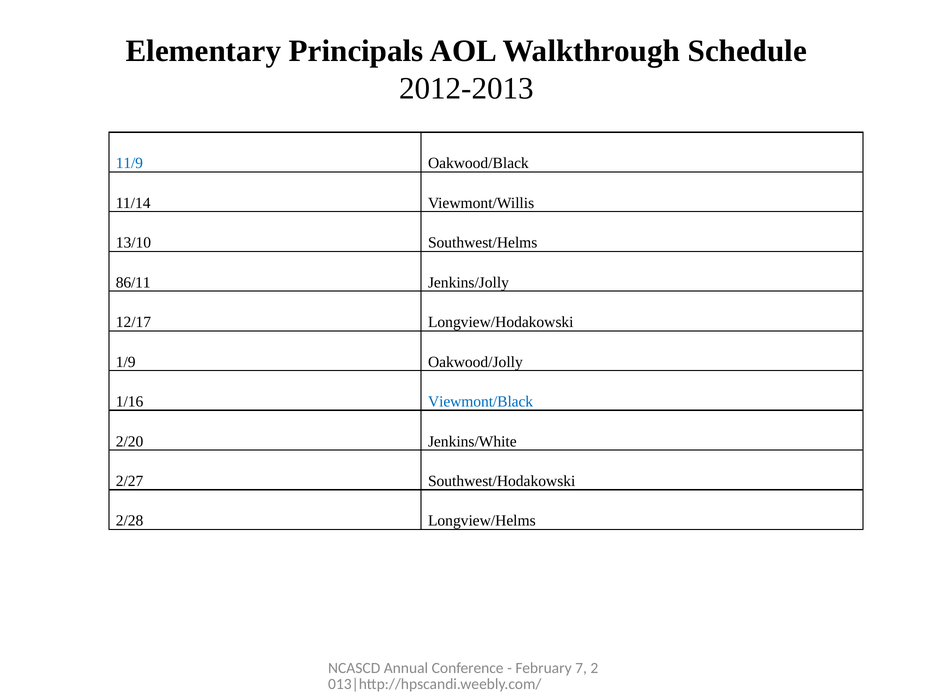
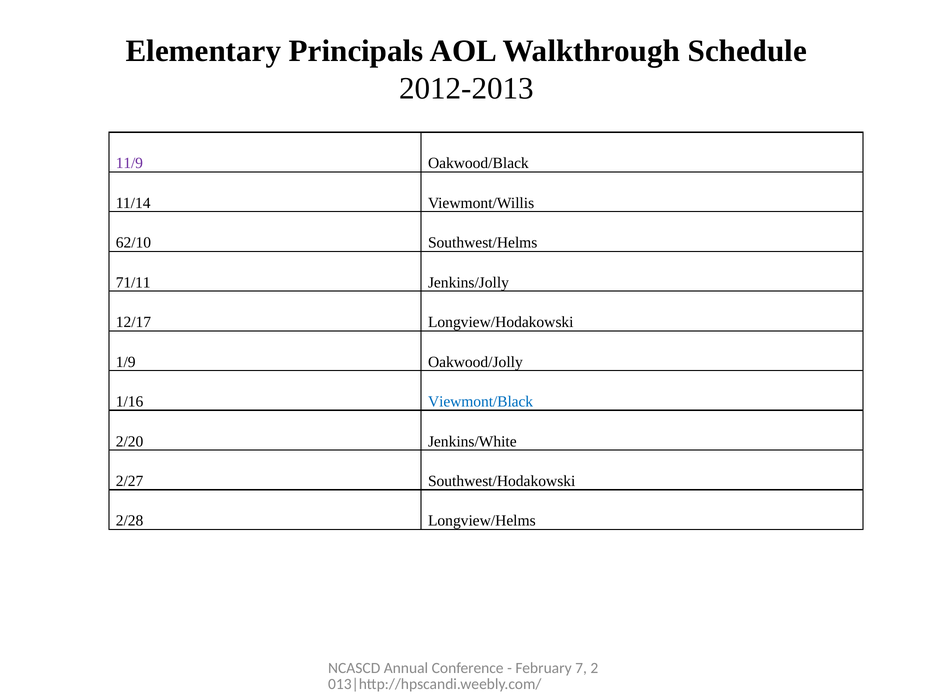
11/9 colour: blue -> purple
13/10: 13/10 -> 62/10
86/11: 86/11 -> 71/11
